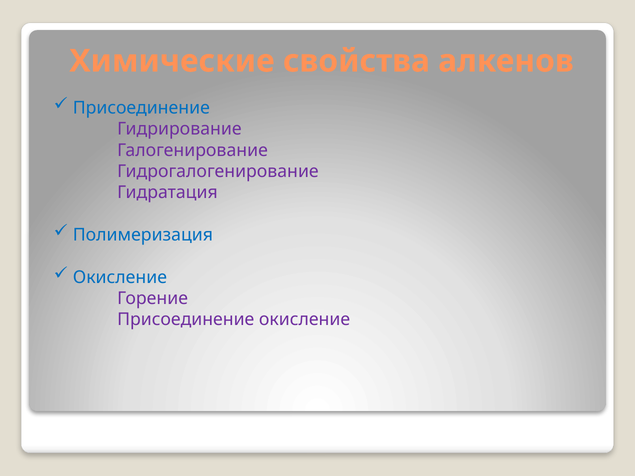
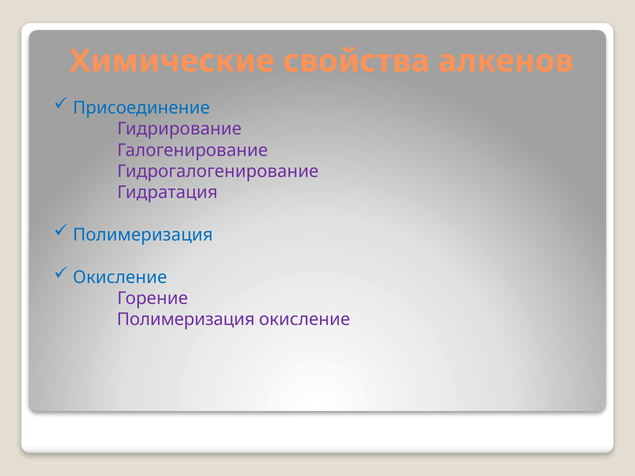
Присоединение at (186, 320): Присоединение -> Полимеризация
